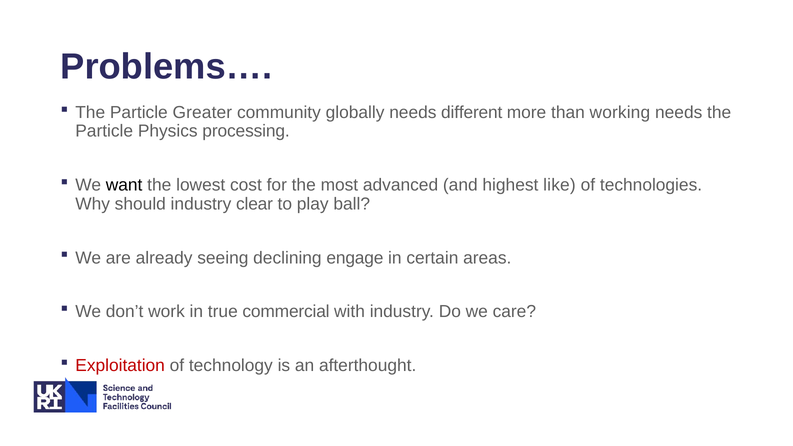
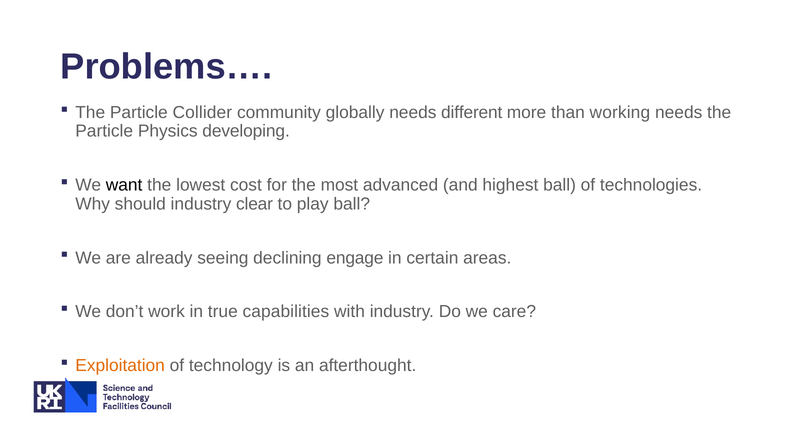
Greater: Greater -> Collider
processing: processing -> developing
highest like: like -> ball
commercial: commercial -> capabilities
Exploitation colour: red -> orange
